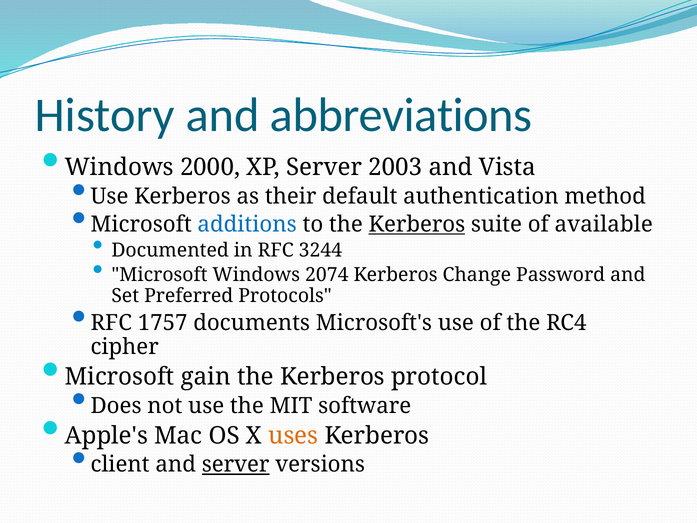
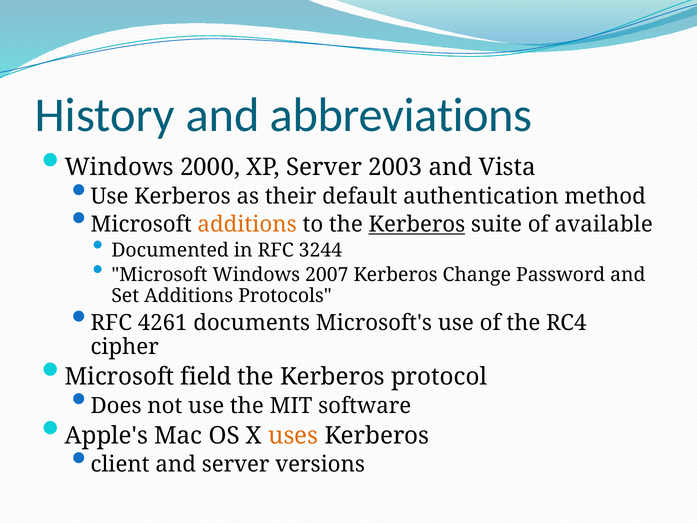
additions at (247, 224) colour: blue -> orange
2074: 2074 -> 2007
Set Preferred: Preferred -> Additions
1757: 1757 -> 4261
gain: gain -> field
server at (236, 464) underline: present -> none
